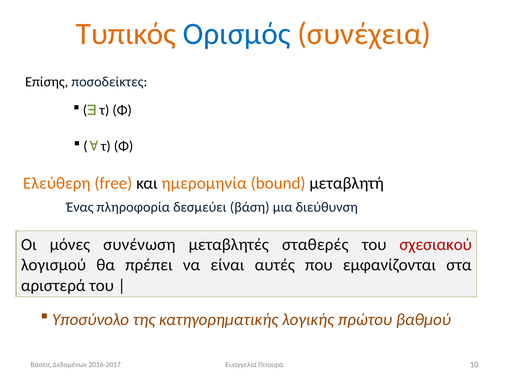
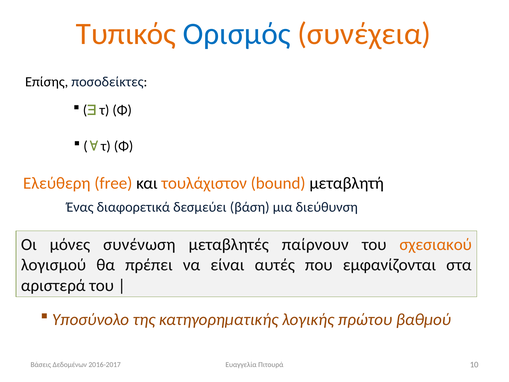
ημερομηνία: ημερομηνία -> τουλάχιστον
πληροφορία: πληροφορία -> διαφορετικά
σταθερές: σταθερές -> παίρνουν
σχεσιακού colour: red -> orange
